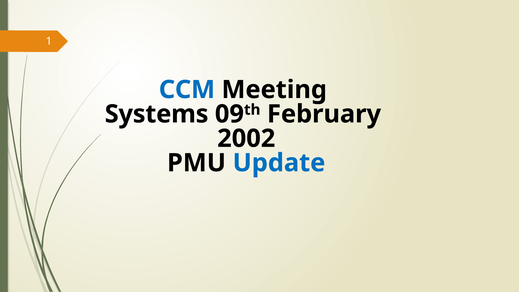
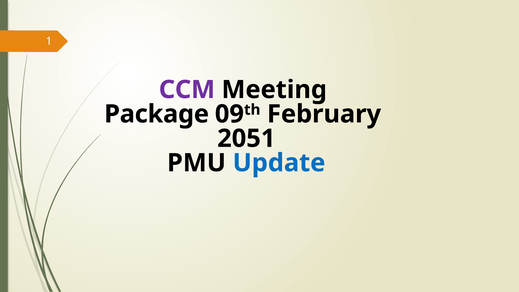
CCM colour: blue -> purple
Systems: Systems -> Package
2002: 2002 -> 2051
